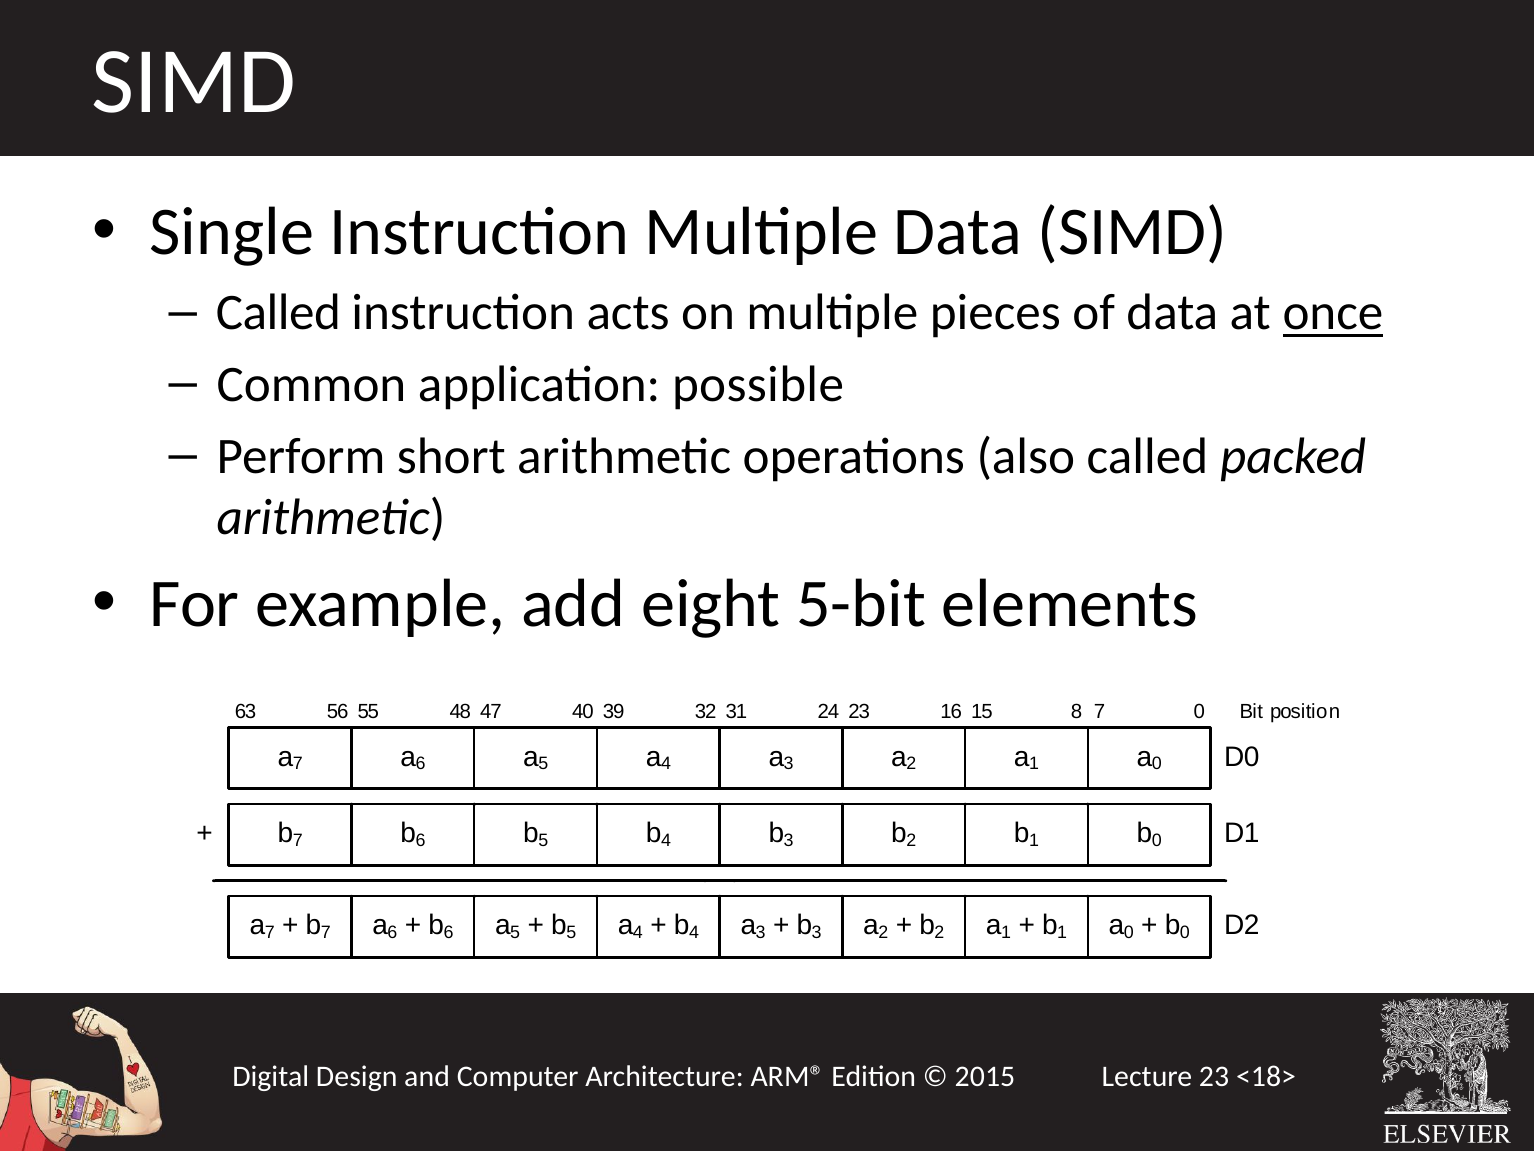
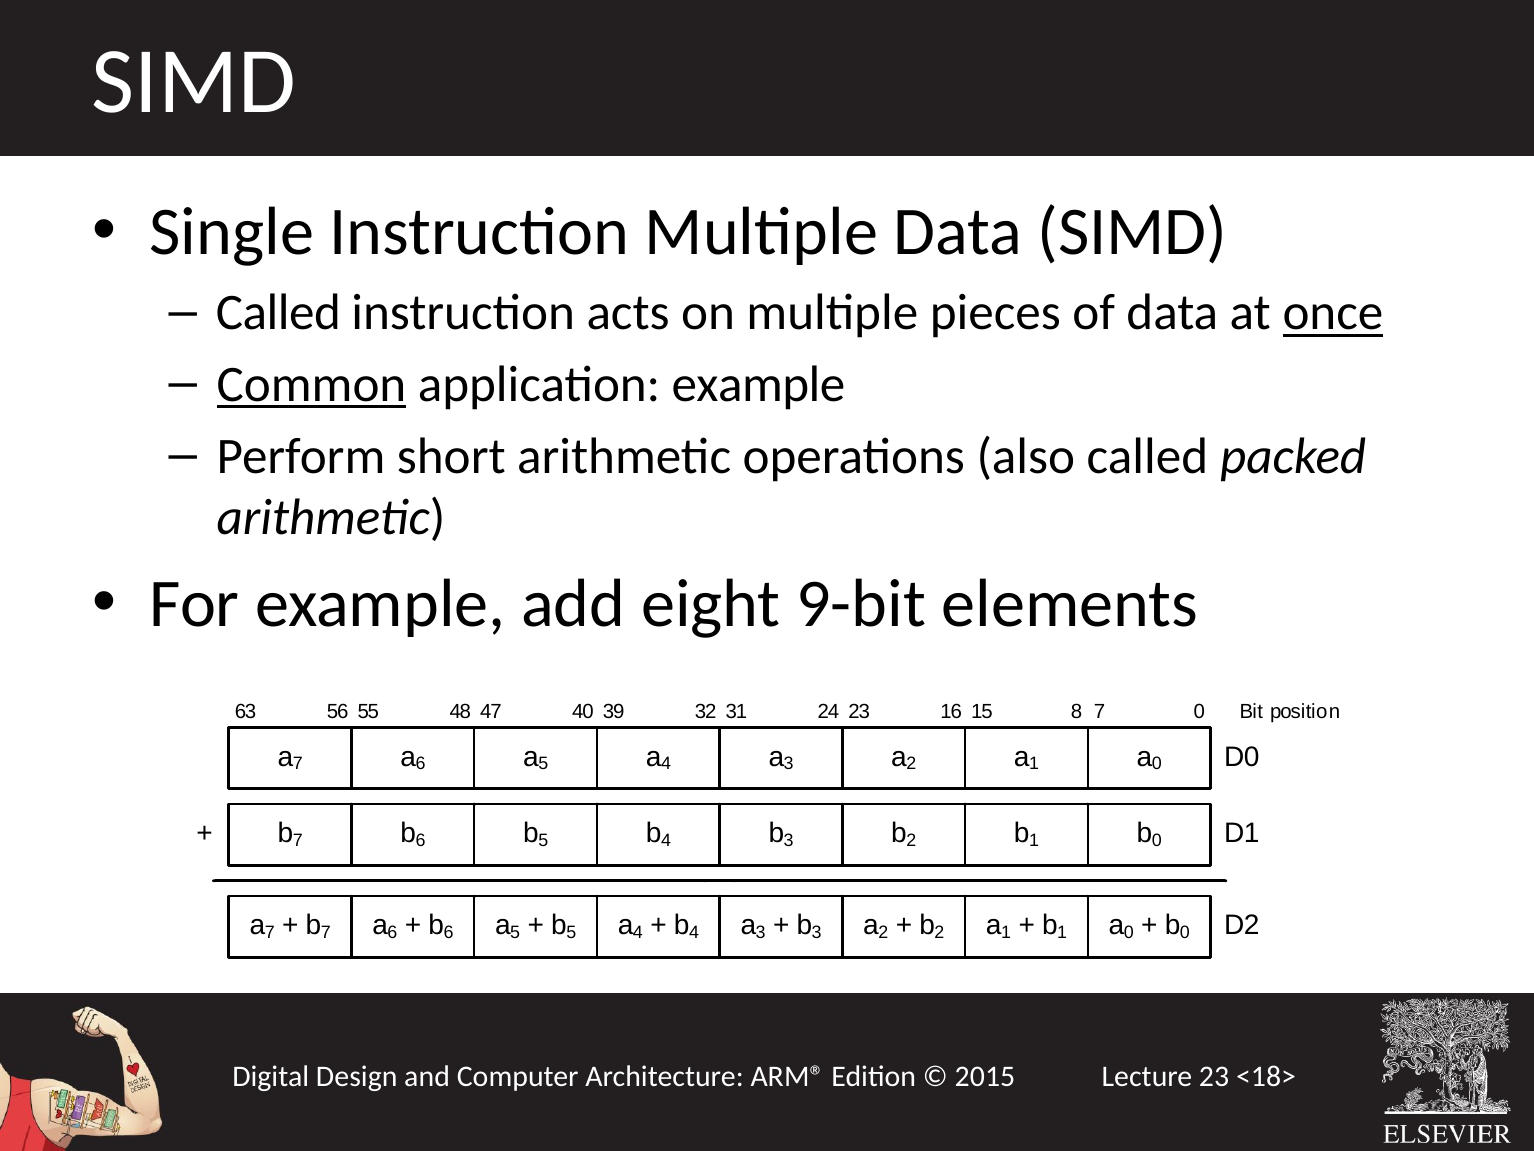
Common underline: none -> present
application possible: possible -> example
5-bit: 5-bit -> 9-bit
